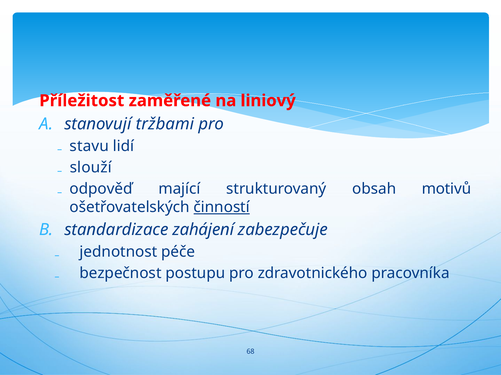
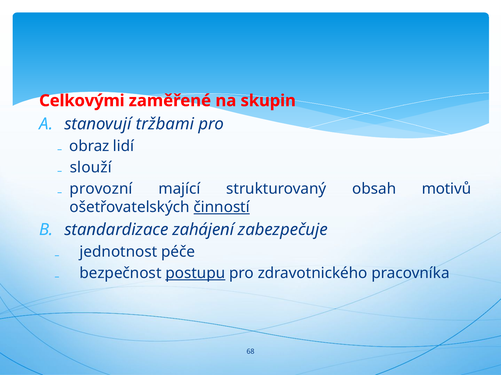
Příležitost: Příležitost -> Celkovými
liniový: liniový -> skupin
stavu: stavu -> obraz
odpověď: odpověď -> provozní
postupu underline: none -> present
